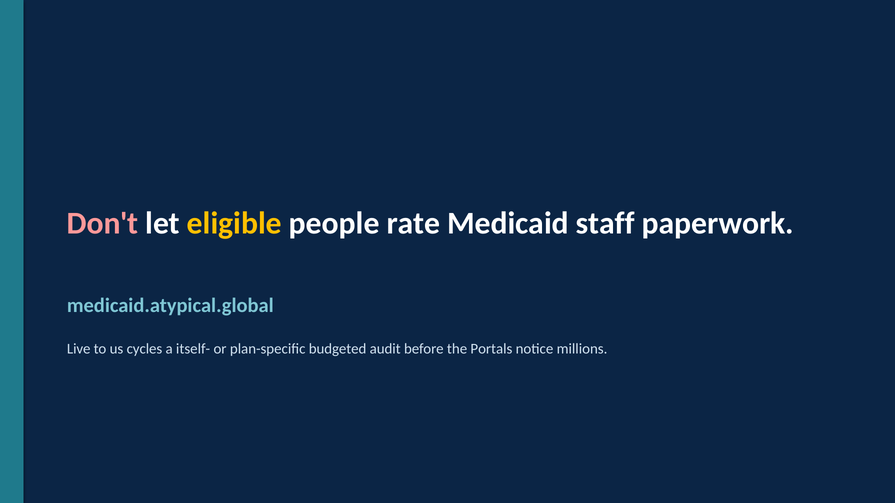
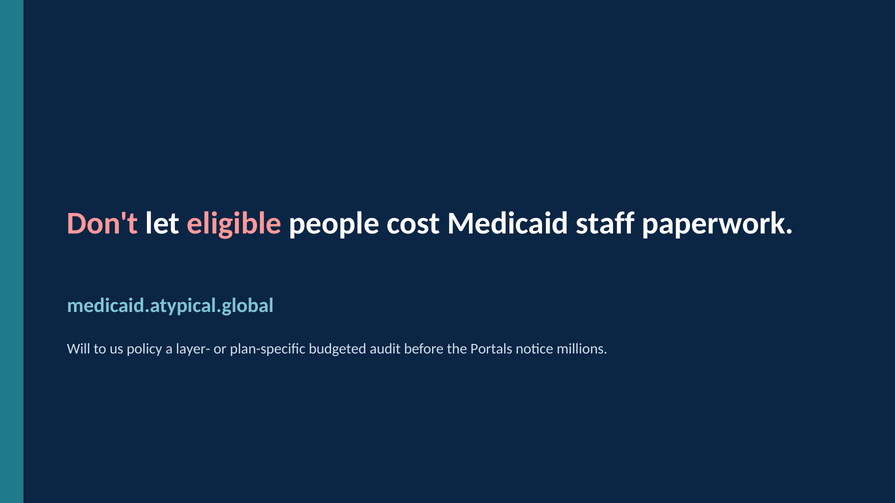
eligible colour: yellow -> pink
rate: rate -> cost
Live: Live -> Will
cycles: cycles -> policy
itself-: itself- -> layer-
